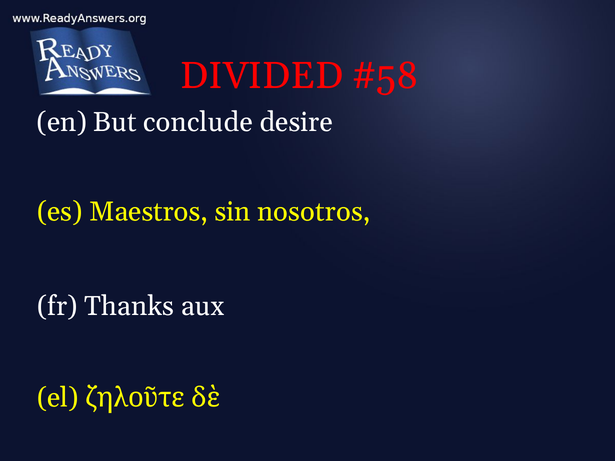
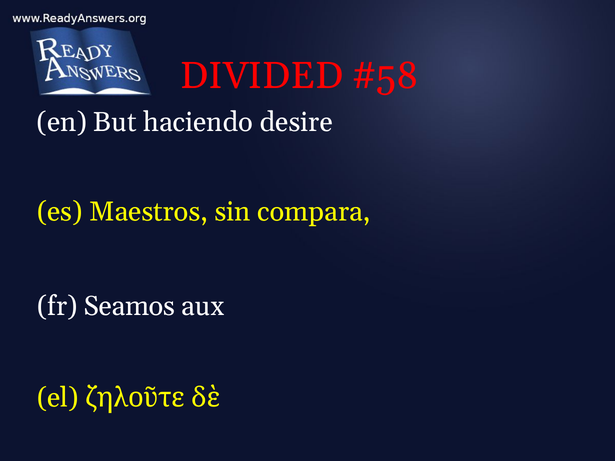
conclude: conclude -> haciendo
nosotros: nosotros -> compara
Thanks: Thanks -> Seamos
